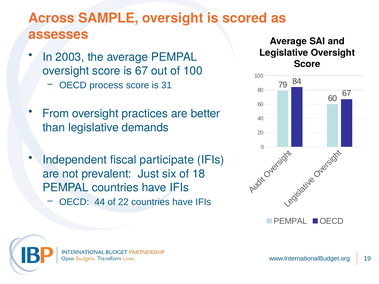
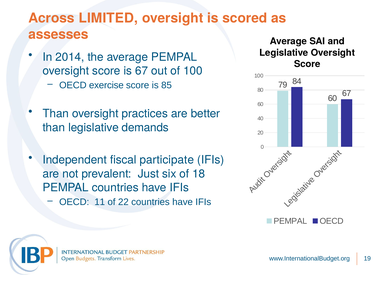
SAMPLE: SAMPLE -> LIMITED
2003: 2003 -> 2014
process: process -> exercise
31: 31 -> 85
From at (56, 114): From -> Than
44: 44 -> 11
